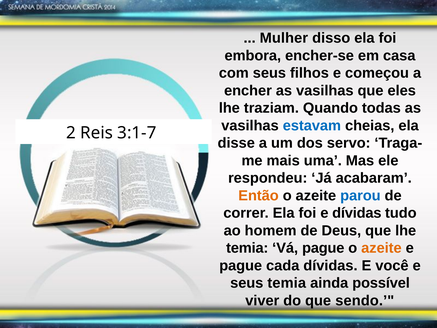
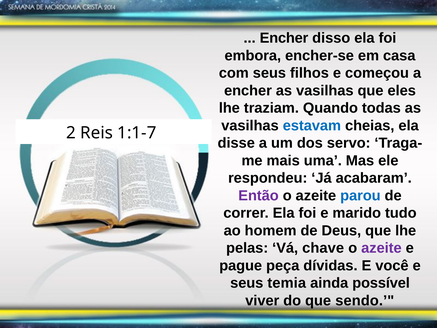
Mulher at (284, 38): Mulher -> Encher
3:1-7: 3:1-7 -> 1:1-7
Então colour: orange -> purple
e dívidas: dívidas -> marido
temia at (247, 248): temia -> pelas
Vá pague: pague -> chave
azeite at (381, 248) colour: orange -> purple
cada: cada -> peça
